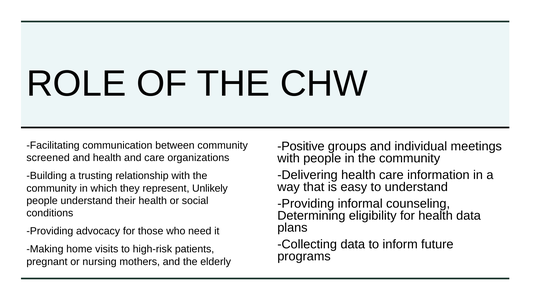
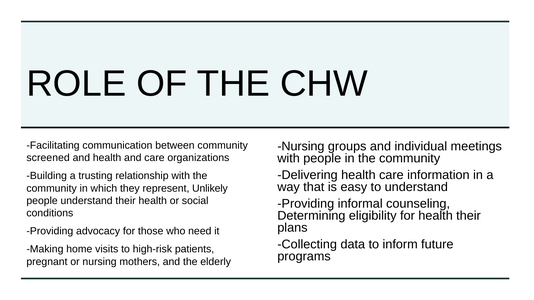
Positive at (301, 147): Positive -> Nursing
health data: data -> their
